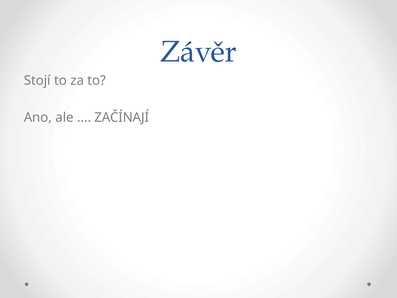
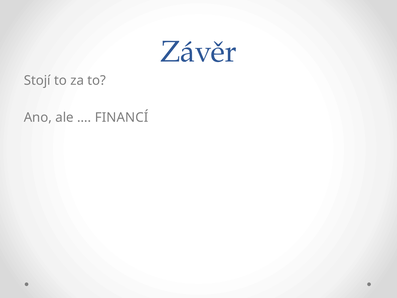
ZAČÍNAJÍ: ZAČÍNAJÍ -> FINANCÍ
